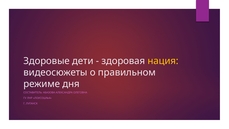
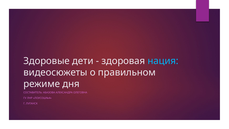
нация colour: yellow -> light blue
